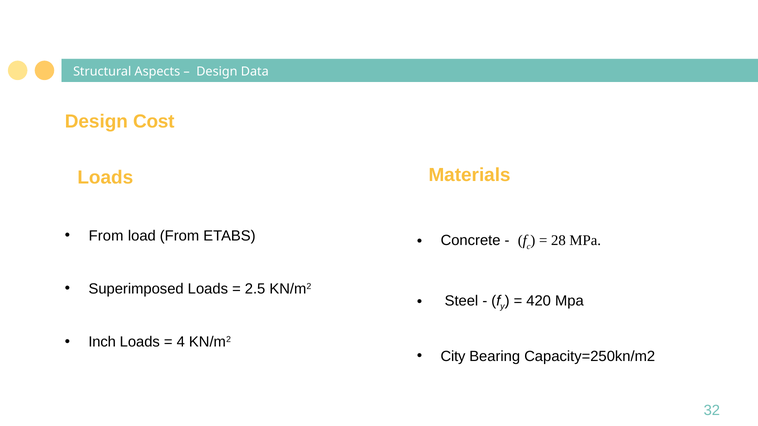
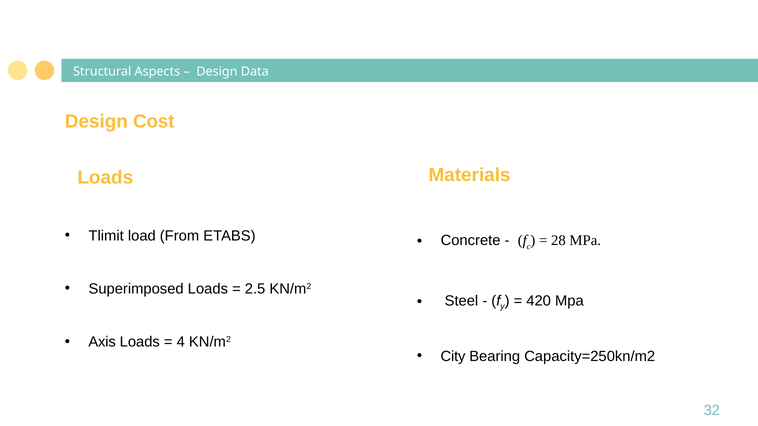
From at (106, 236): From -> Tlimit
Inch: Inch -> Axis
